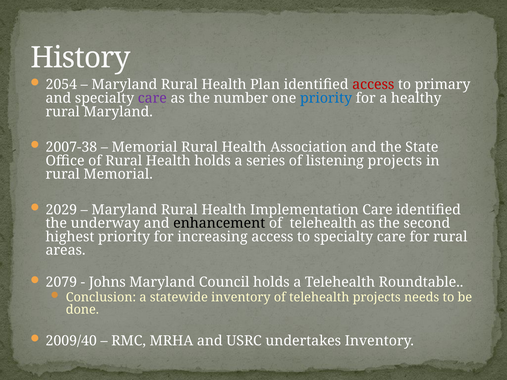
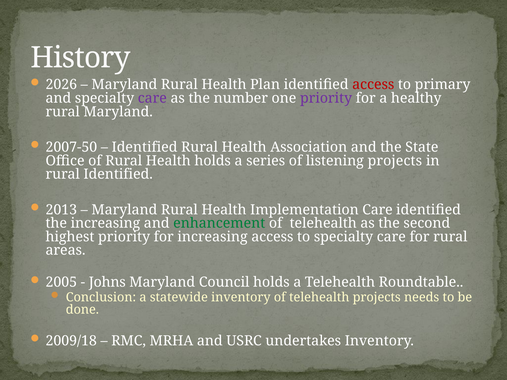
2054: 2054 -> 2026
priority at (326, 98) colour: blue -> purple
2007-38: 2007-38 -> 2007-50
Memorial at (144, 147): Memorial -> Identified
rural Memorial: Memorial -> Identified
2029: 2029 -> 2013
the underway: underway -> increasing
enhancement colour: black -> green
2079: 2079 -> 2005
2009/40: 2009/40 -> 2009/18
